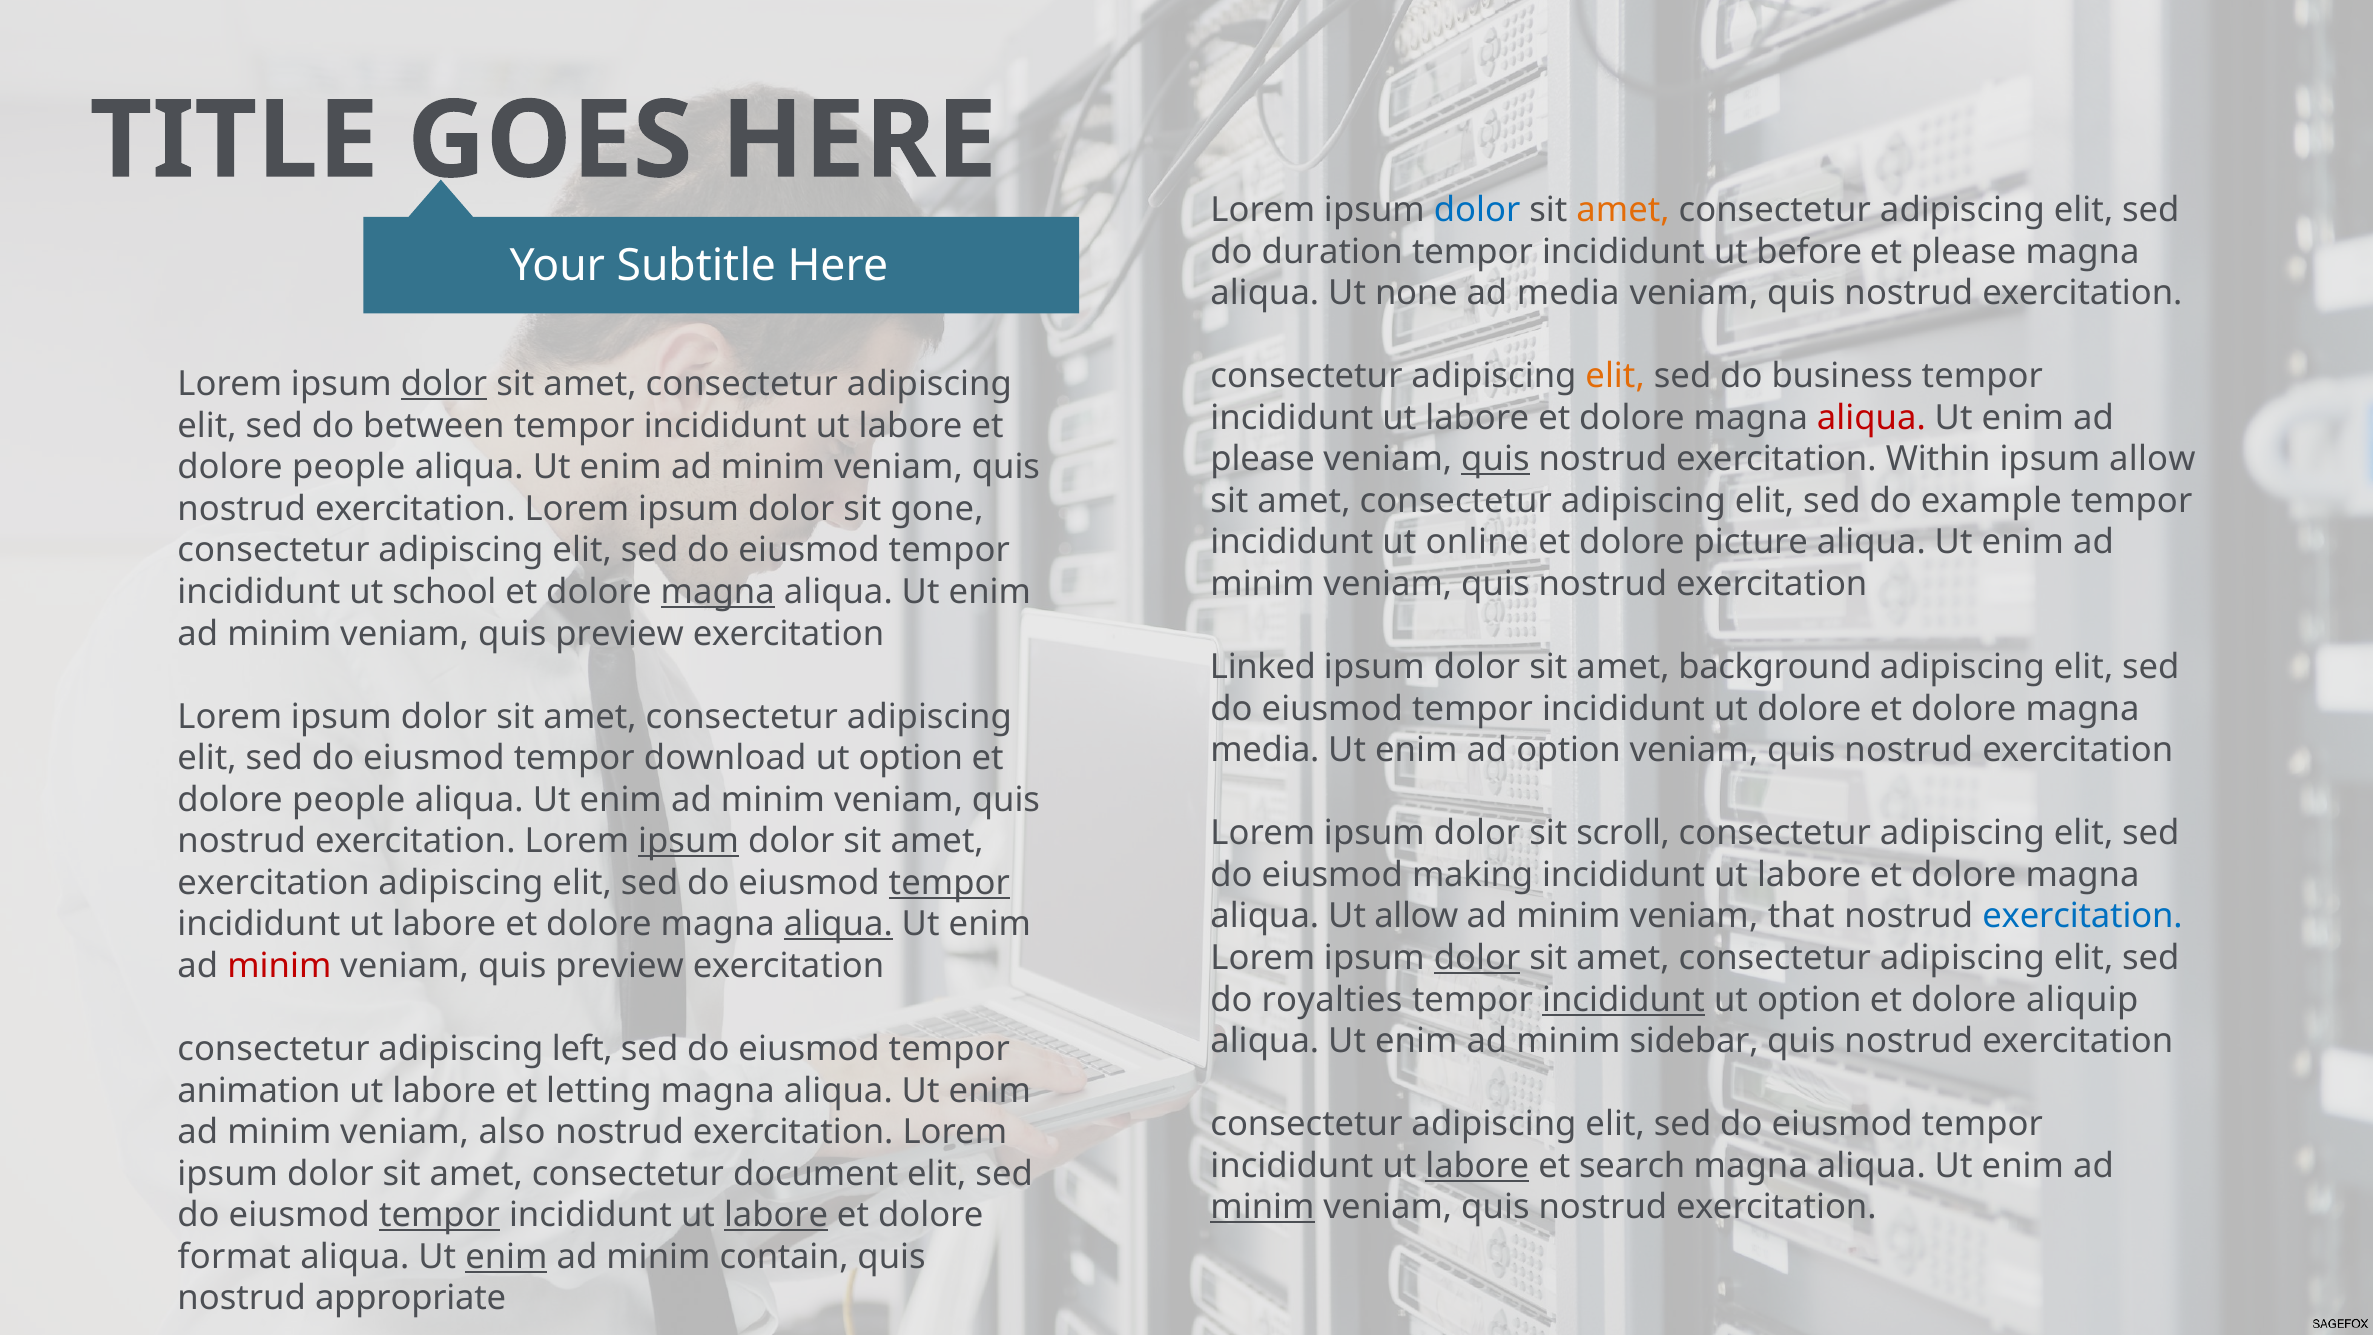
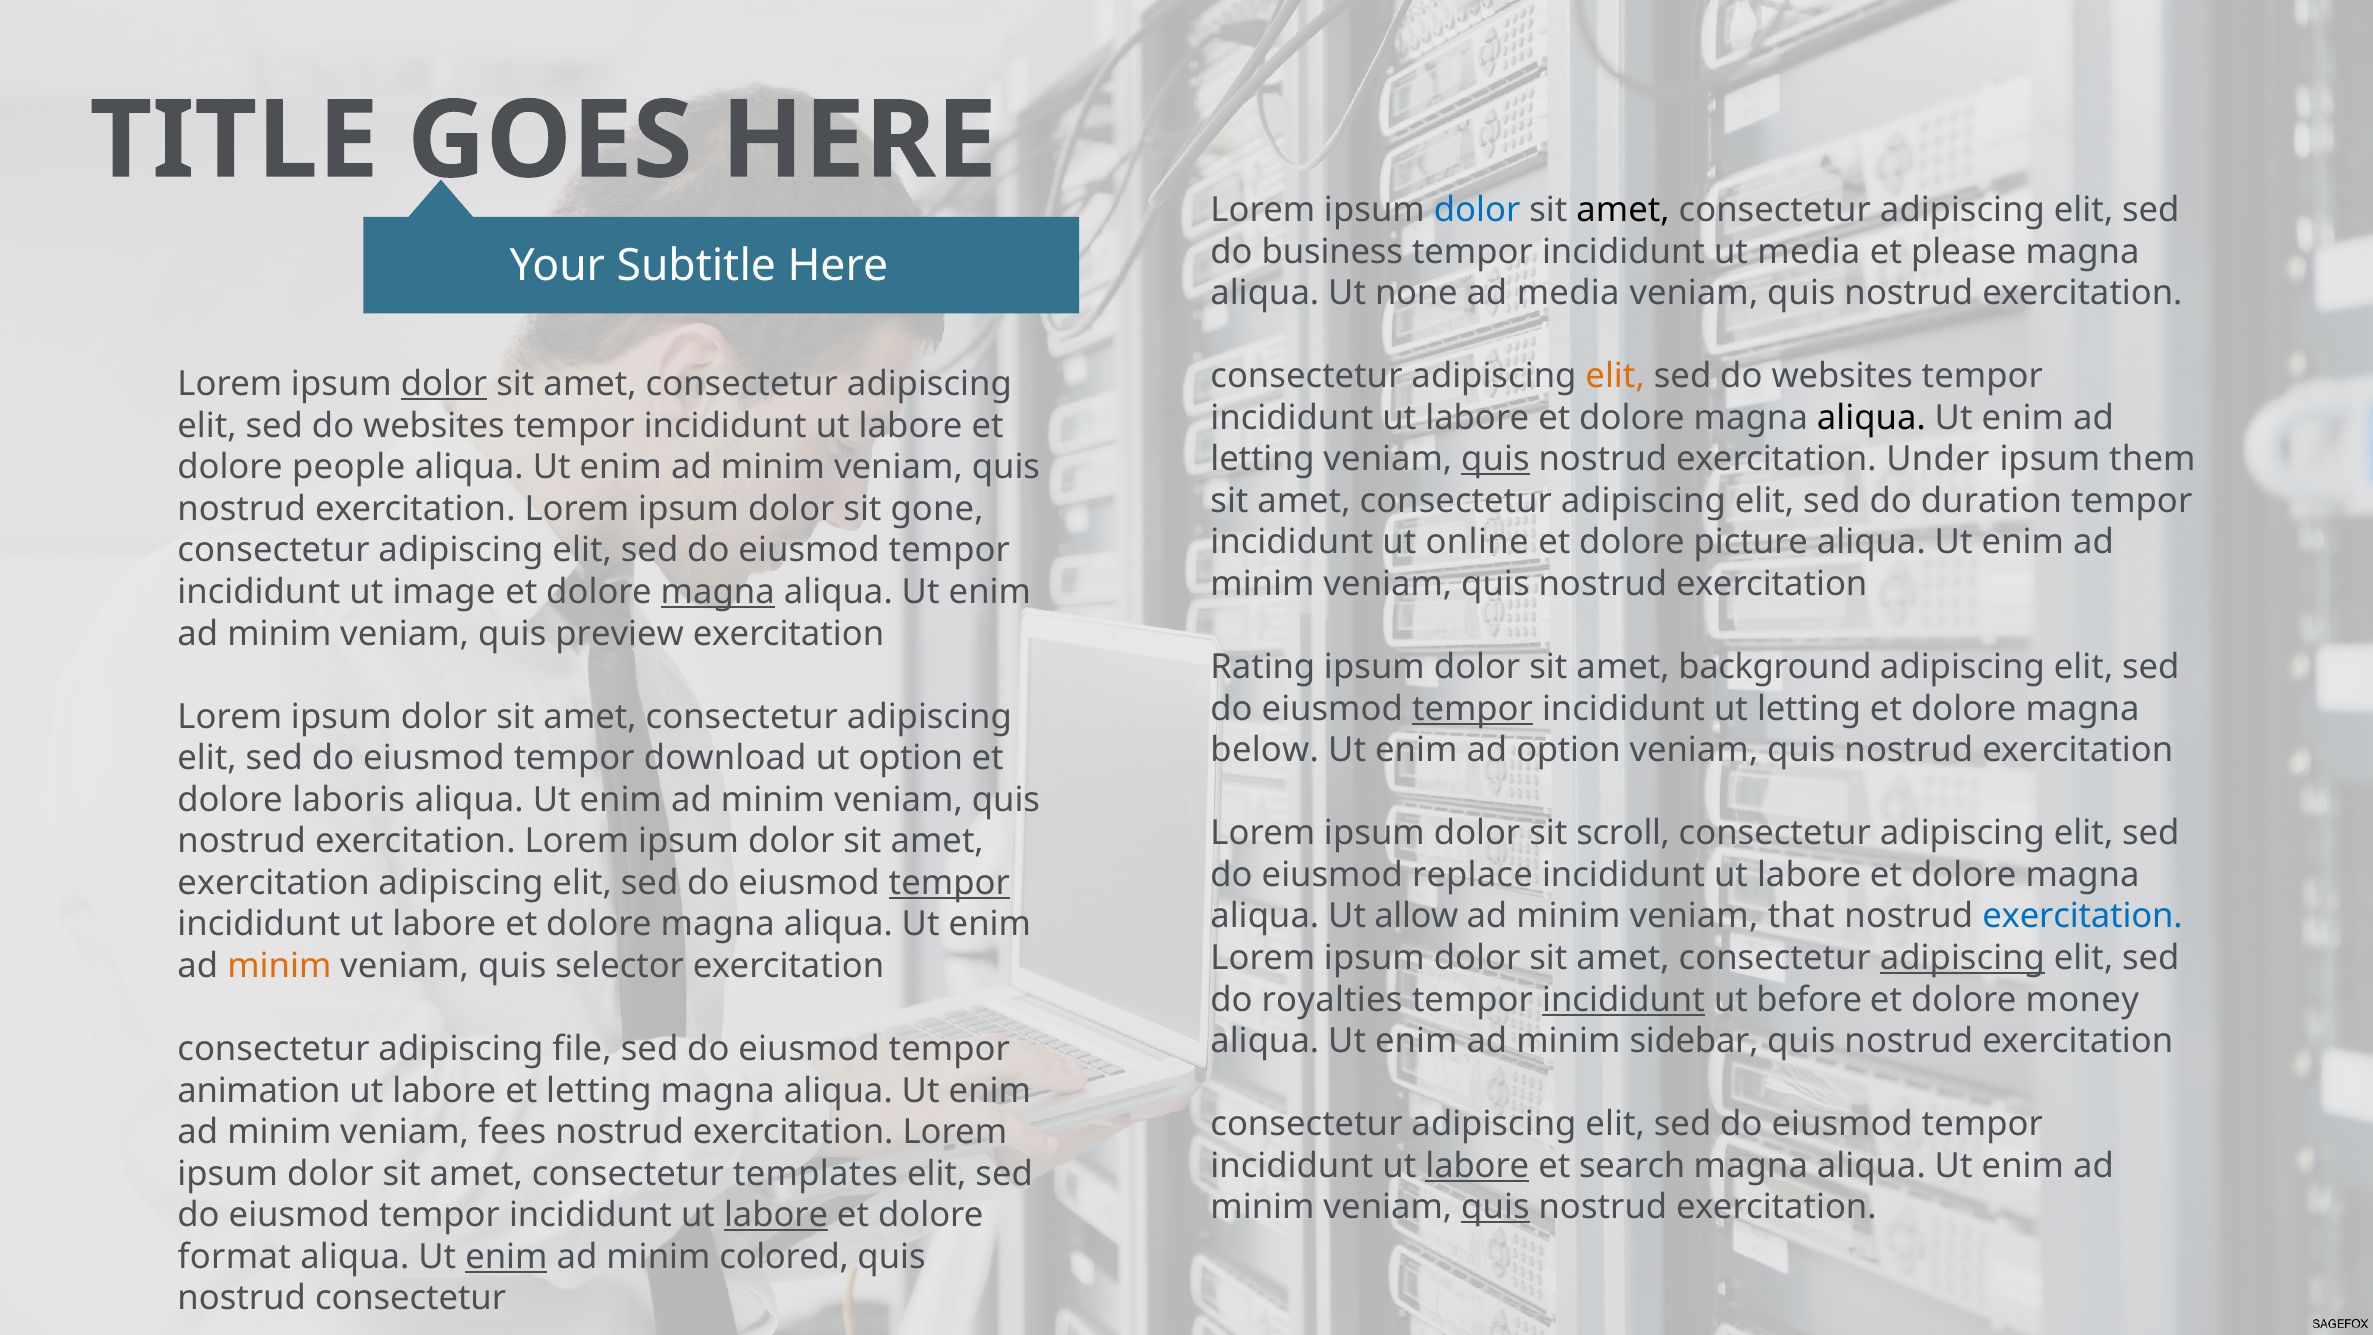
amet at (1623, 210) colour: orange -> black
duration: duration -> business
ut before: before -> media
business at (1842, 376): business -> websites
aliqua at (1871, 418) colour: red -> black
between at (434, 426): between -> websites
please at (1263, 459): please -> letting
Within: Within -> Under
ipsum allow: allow -> them
example: example -> duration
school: school -> image
Linked: Linked -> Rating
tempor at (1472, 709) underline: none -> present
ut dolore: dolore -> letting
media at (1265, 750): media -> below
people at (349, 800): people -> laboris
ipsum at (689, 841) underline: present -> none
making: making -> replace
aliqua at (838, 924) underline: present -> none
dolor at (1477, 958) underline: present -> none
adipiscing at (1962, 958) underline: none -> present
minim at (279, 966) colour: red -> orange
preview at (620, 966): preview -> selector
option at (1809, 1000): option -> before
aliquip: aliquip -> money
left: left -> file
also: also -> fees
document: document -> templates
minim at (1263, 1207) underline: present -> none
quis at (1495, 1207) underline: none -> present
tempor at (439, 1215) underline: present -> none
contain: contain -> colored
nostrud appropriate: appropriate -> consectetur
